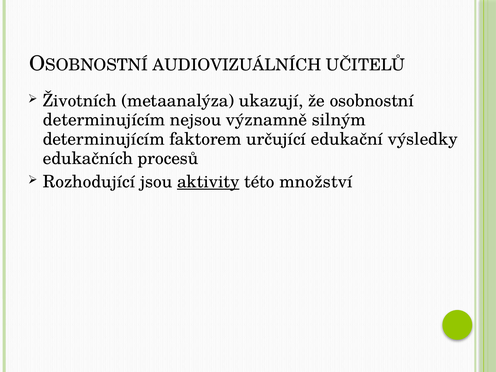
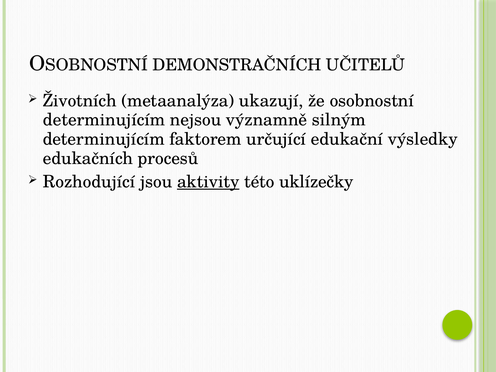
AUDIOVIZUÁLNÍCH: AUDIOVIZUÁLNÍCH -> DEMONSTRAČNÍCH
množství: množství -> uklízečky
